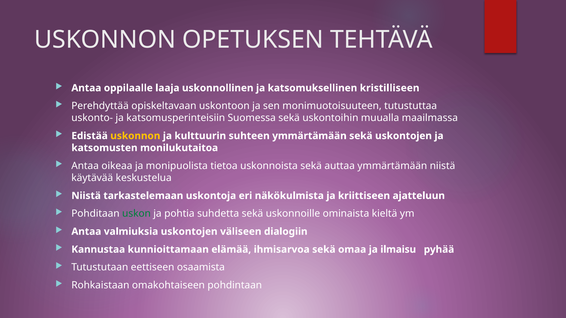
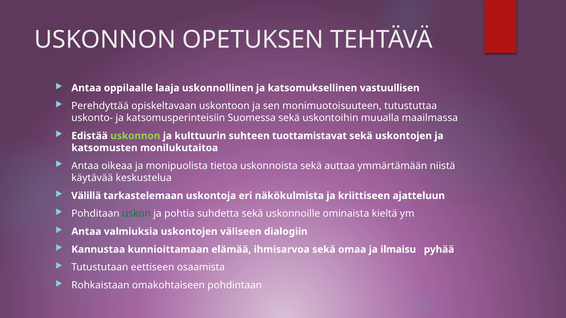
kristilliseen: kristilliseen -> vastuullisen
uskonnon at (135, 136) colour: yellow -> light green
suhteen ymmärtämään: ymmärtämään -> tuottamistavat
Niistä at (86, 196): Niistä -> Välillä
